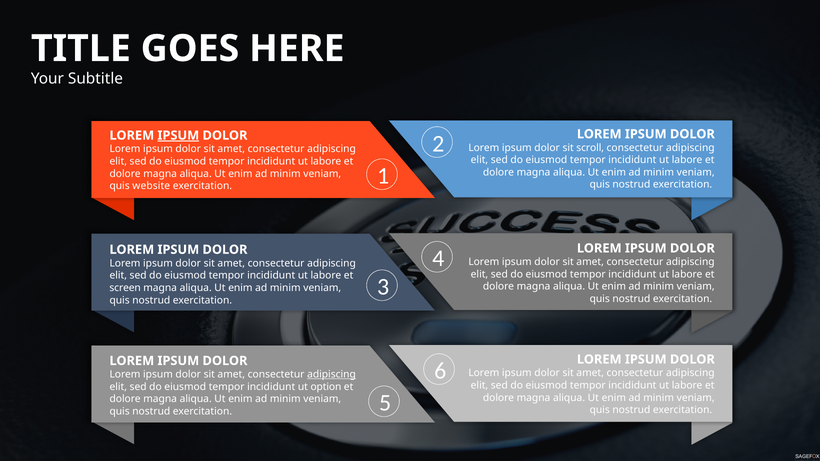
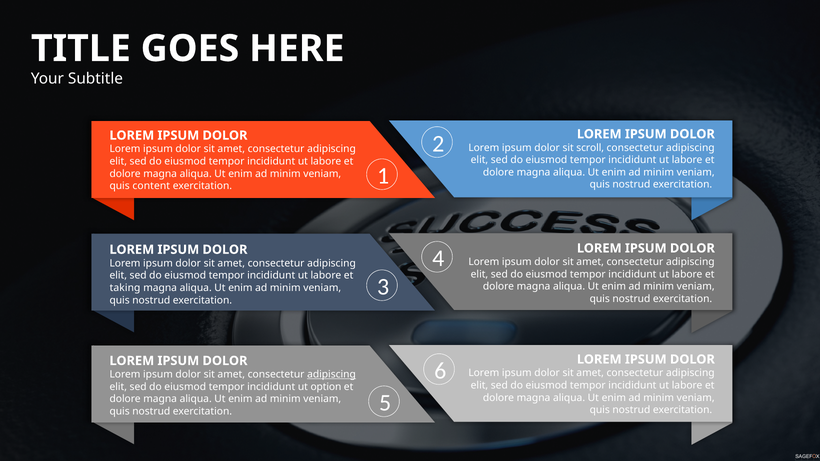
IPSUM at (178, 136) underline: present -> none
website: website -> content
screen: screen -> taking
